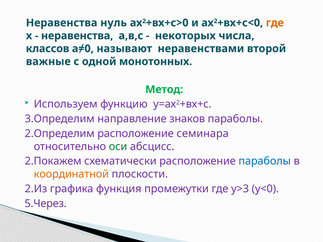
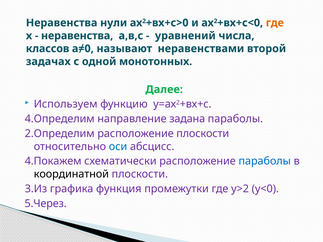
нуль: нуль -> нули
некоторых: некоторых -> уравнений
важные: важные -> задачах
Метод: Метод -> Далее
3.Определим: 3.Определим -> 4.Определим
знаков: знаков -> задана
расположение семинара: семинара -> плоскости
оси colour: green -> blue
2.Покажем: 2.Покажем -> 4.Покажем
координатной colour: orange -> black
2.Из: 2.Из -> 3.Из
у>3: у>3 -> у>2
